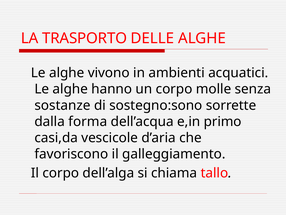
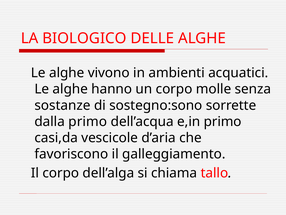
TRASPORTO: TRASPORTO -> BIOLOGICO
dalla forma: forma -> primo
